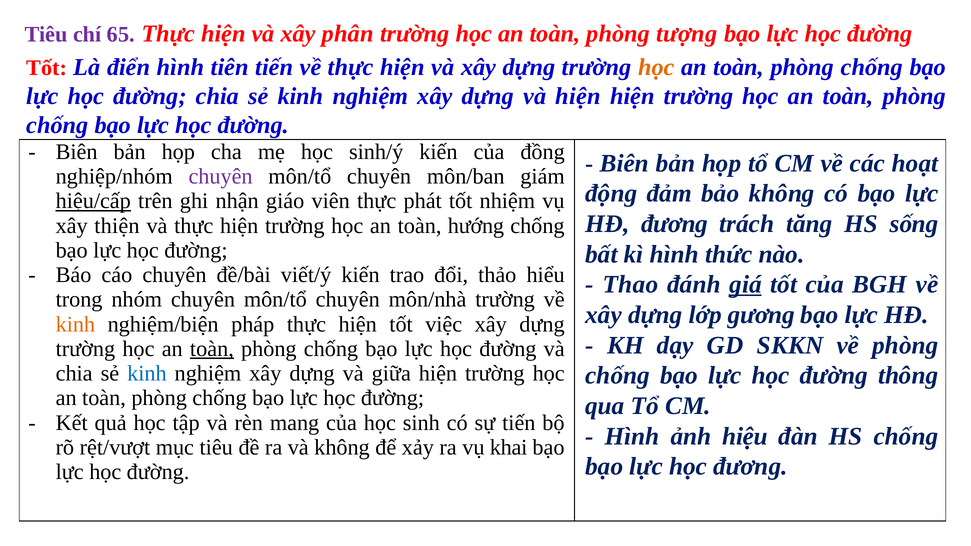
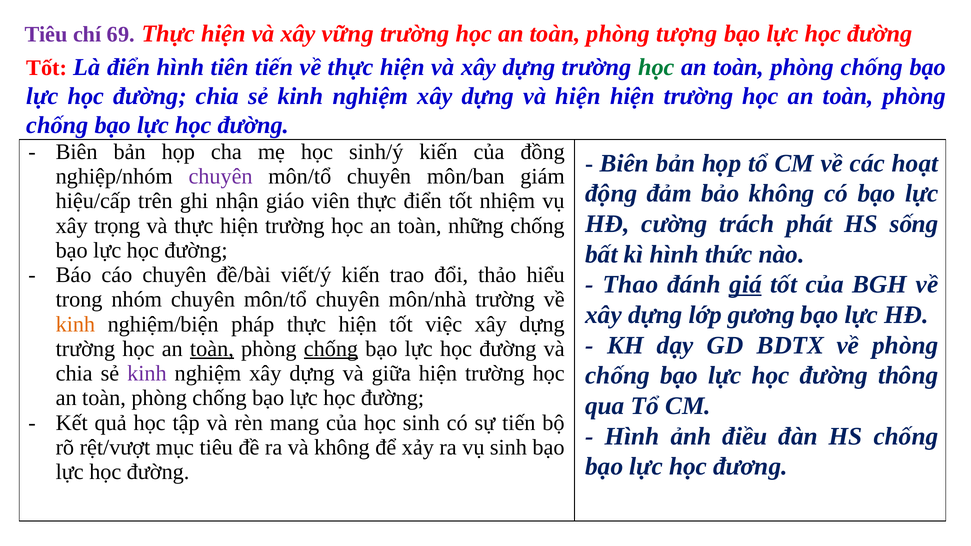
65: 65 -> 69
phân: phân -> vững
học at (656, 67) colour: orange -> green
hiệu/cấp underline: present -> none
thực phát: phát -> điển
HĐ đương: đương -> cường
tăng: tăng -> phát
thiện: thiện -> trọng
hướng: hướng -> những
SKKN: SKKN -> BDTX
chống at (331, 349) underline: none -> present
kinh at (147, 374) colour: blue -> purple
hiệu: hiệu -> điều
vụ khai: khai -> sinh
